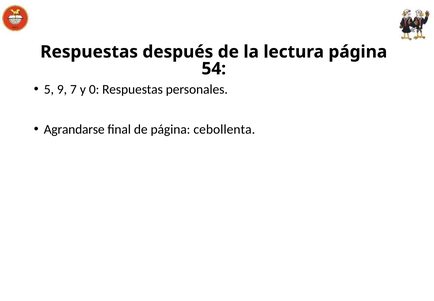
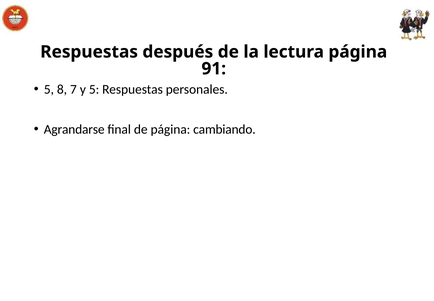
54: 54 -> 91
9: 9 -> 8
y 0: 0 -> 5
cebollenta: cebollenta -> cambiando
